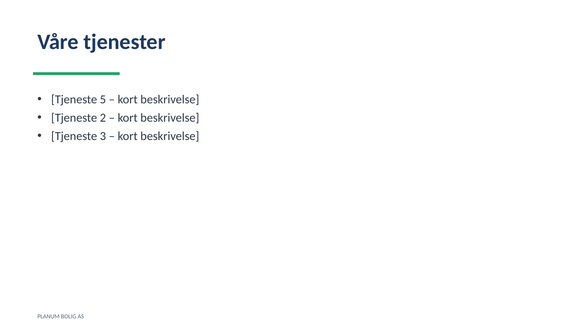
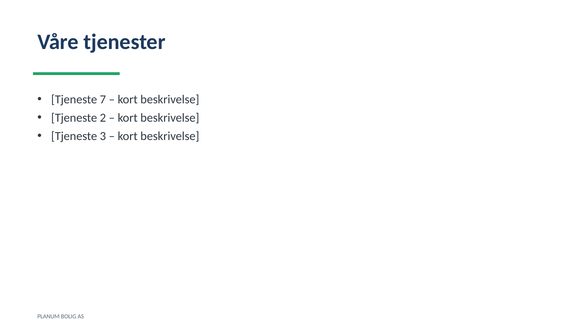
5: 5 -> 7
